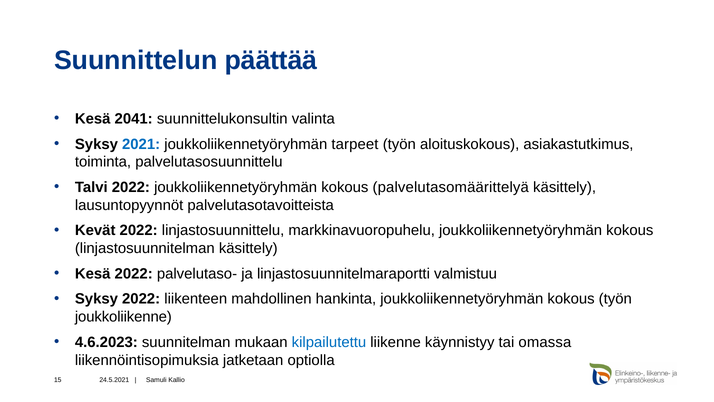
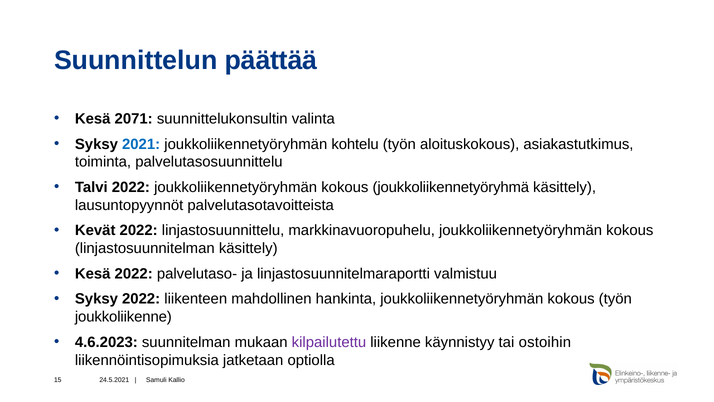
2041: 2041 -> 2071
tarpeet: tarpeet -> kohtelu
palvelutasomäärittelyä: palvelutasomäärittelyä -> joukkoliikennetyöryhmä
kilpailutettu colour: blue -> purple
omassa: omassa -> ostoihin
